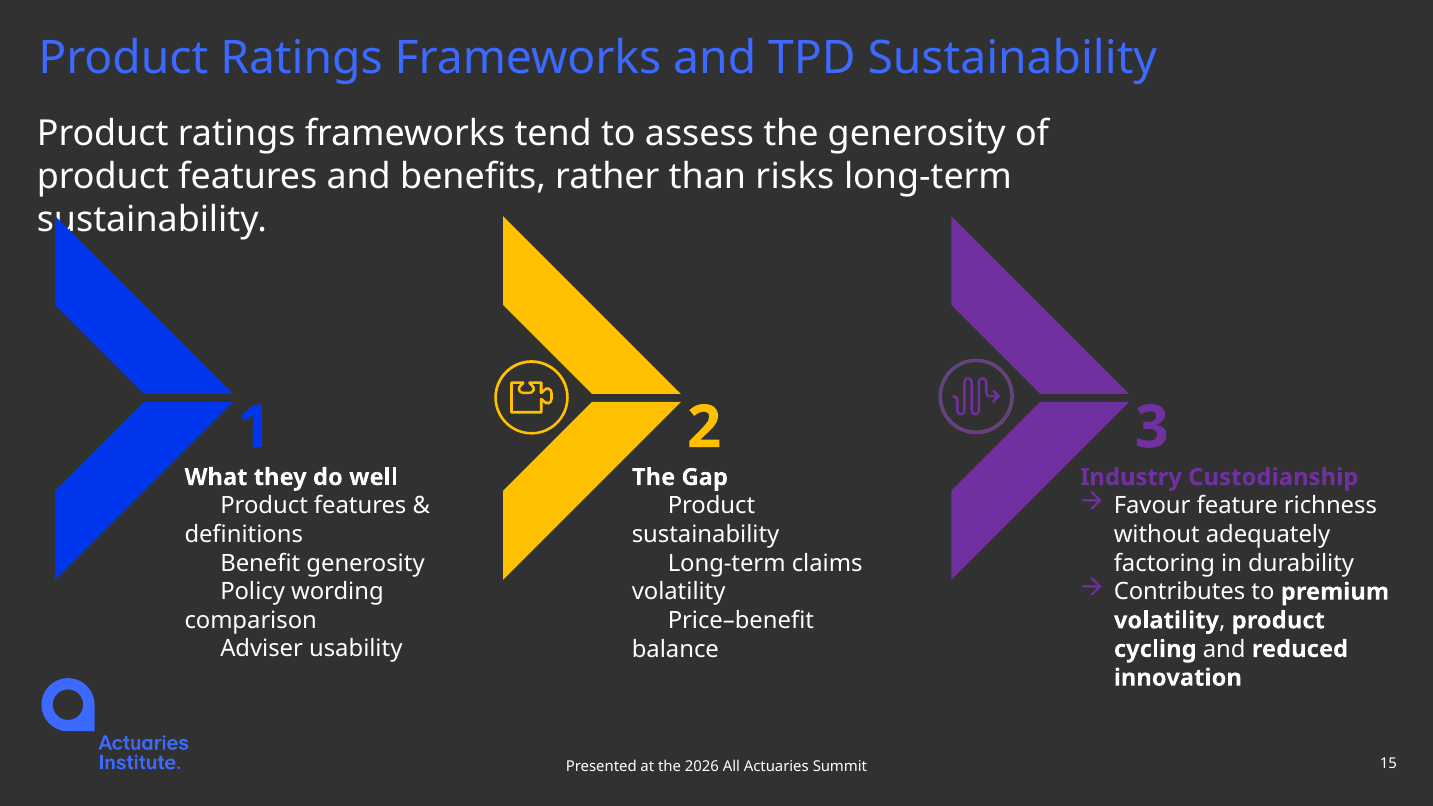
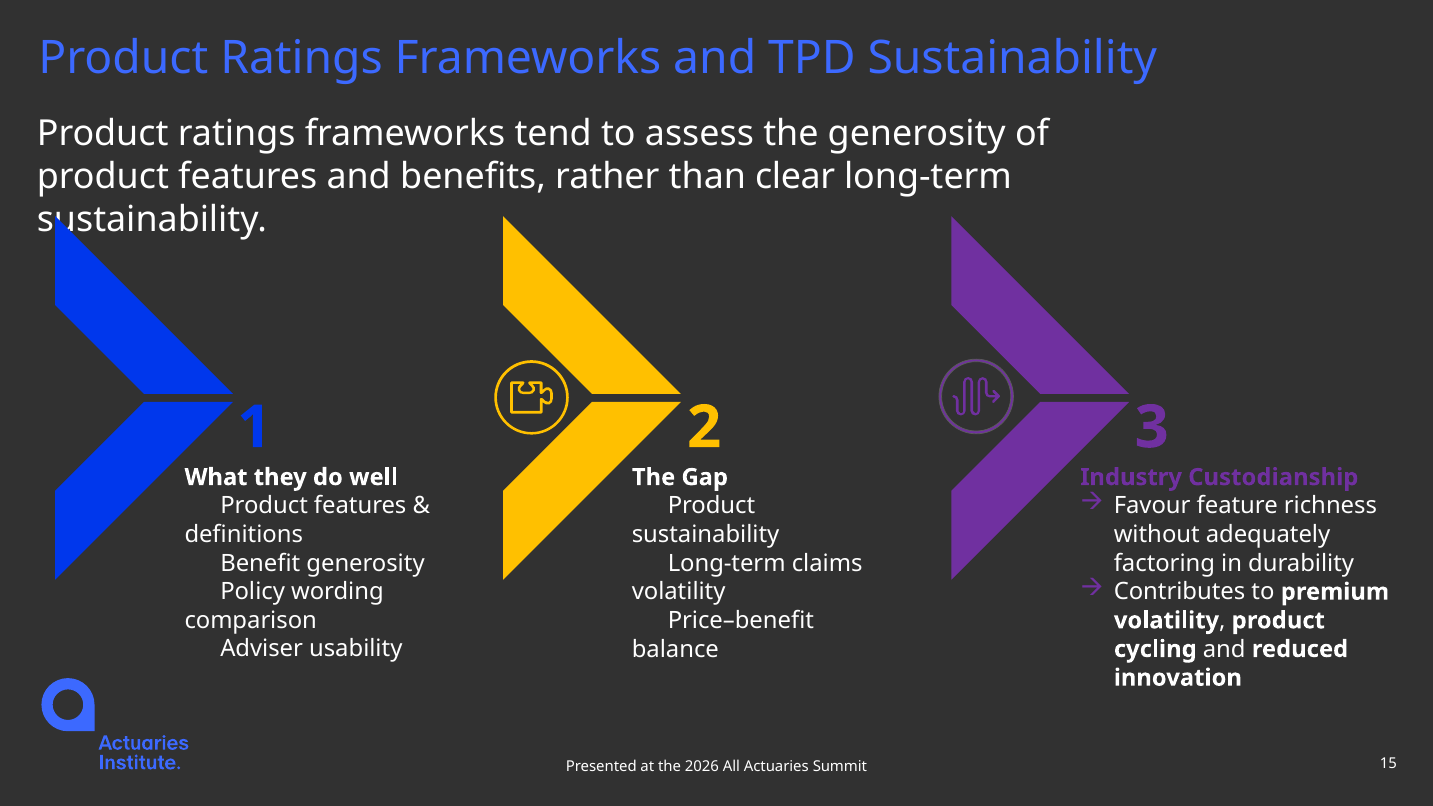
risks: risks -> clear
